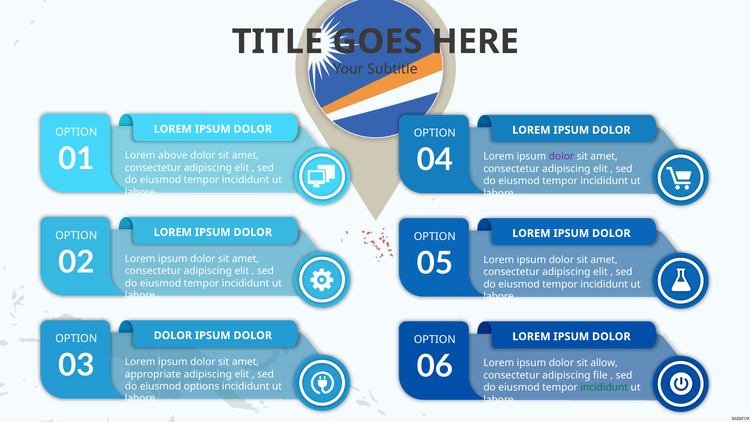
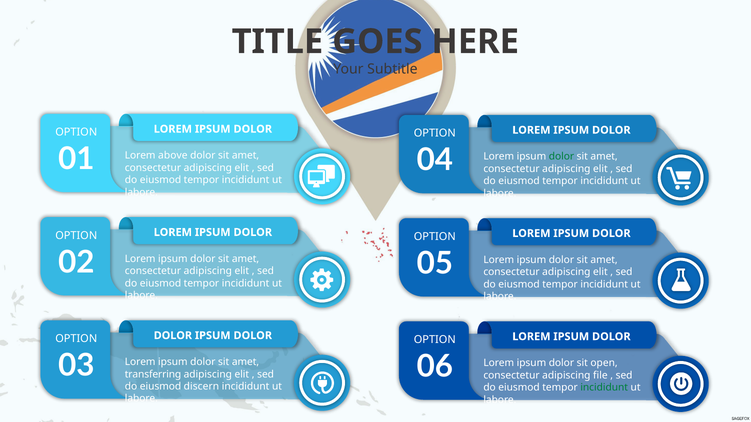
dolor at (561, 157) colour: purple -> green
allow: allow -> open
appropriate: appropriate -> transferring
options: options -> discern
